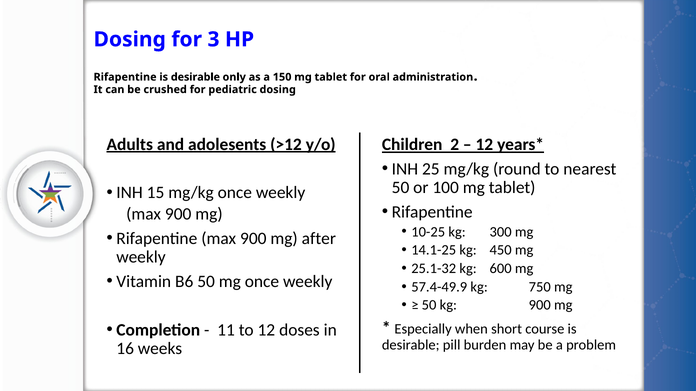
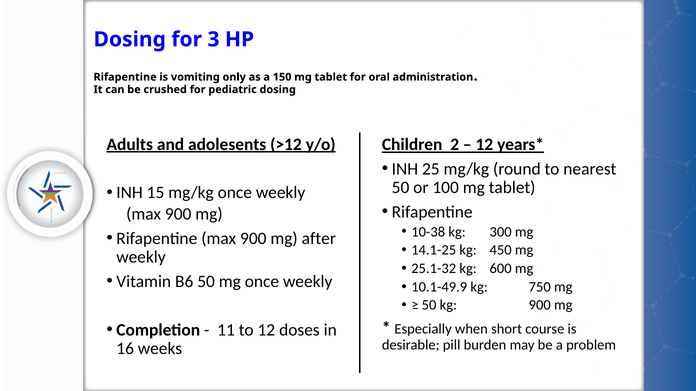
Rifapentine is desirable: desirable -> vomiting
10-25: 10-25 -> 10-38
57.4-49.9: 57.4-49.9 -> 10.1-49.9
